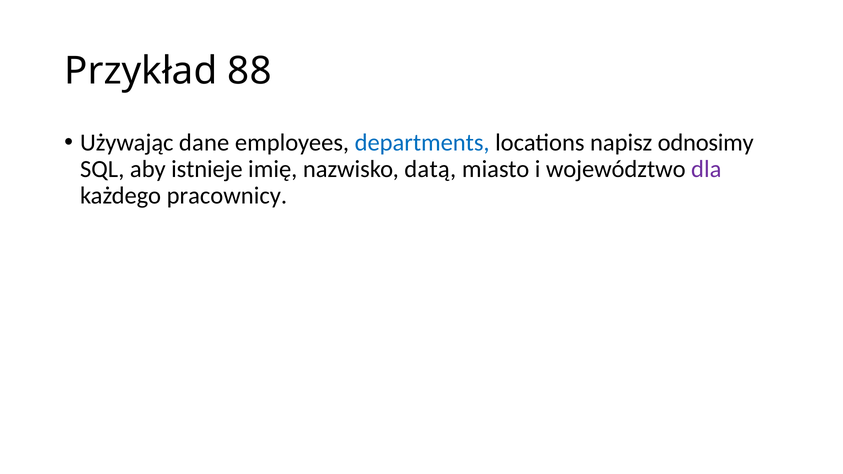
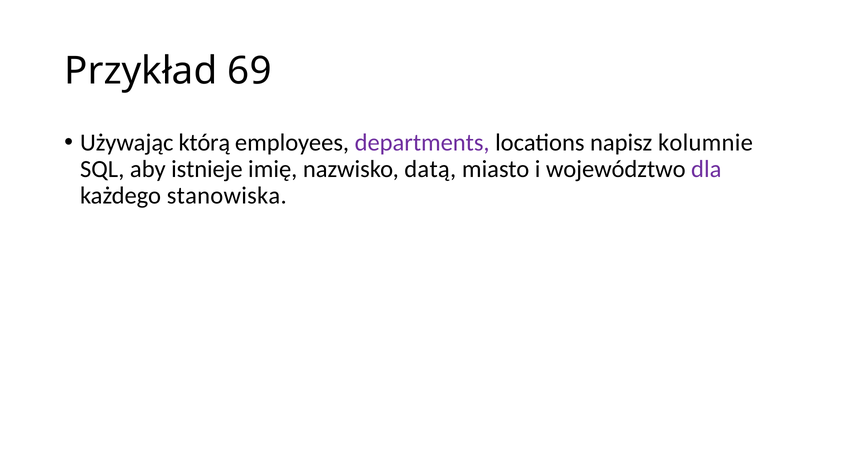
88: 88 -> 69
dane: dane -> którą
departments colour: blue -> purple
odnosimy: odnosimy -> kolumnie
pracownicy: pracownicy -> stanowiska
